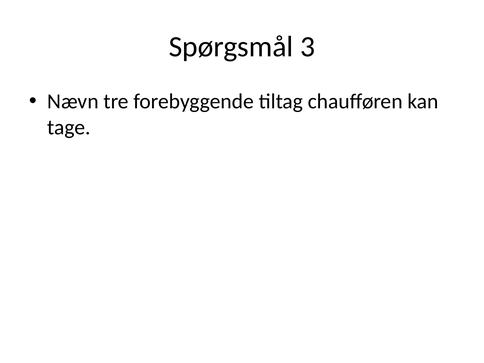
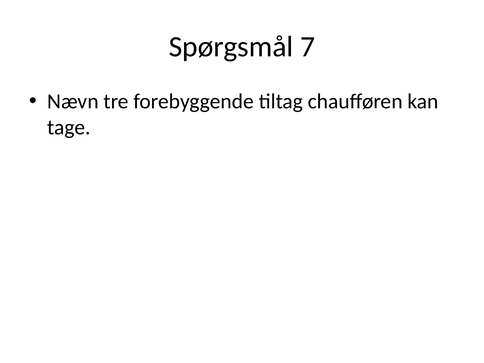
3: 3 -> 7
